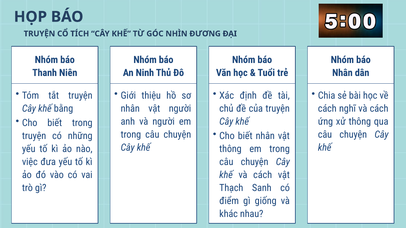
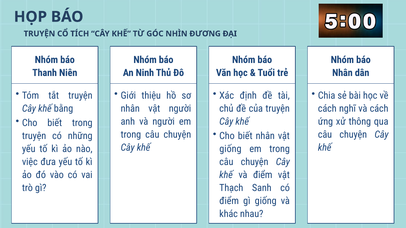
thông at (230, 149): thông -> giống
khế và cách: cách -> điểm
